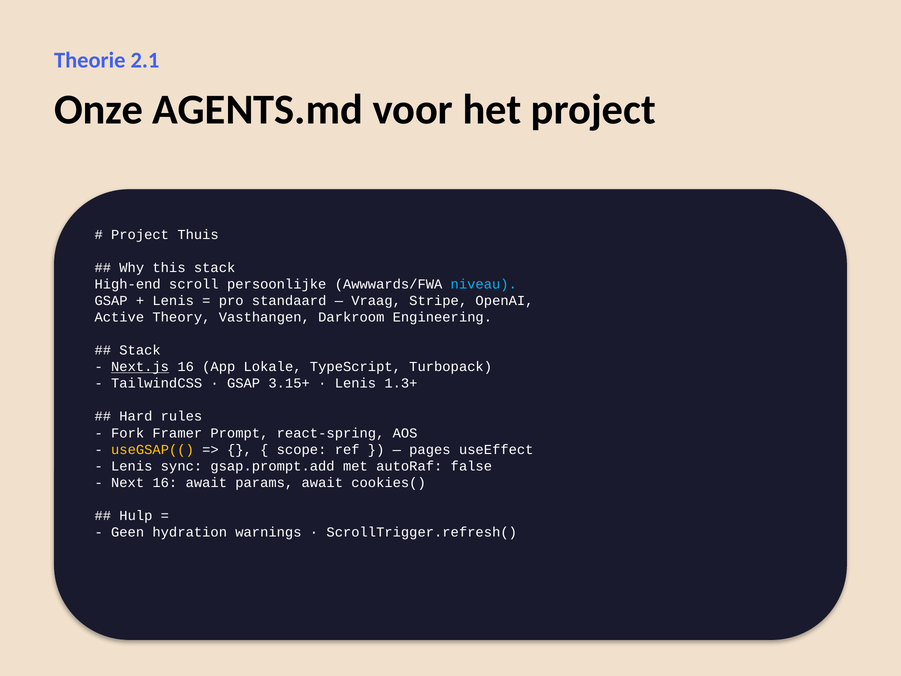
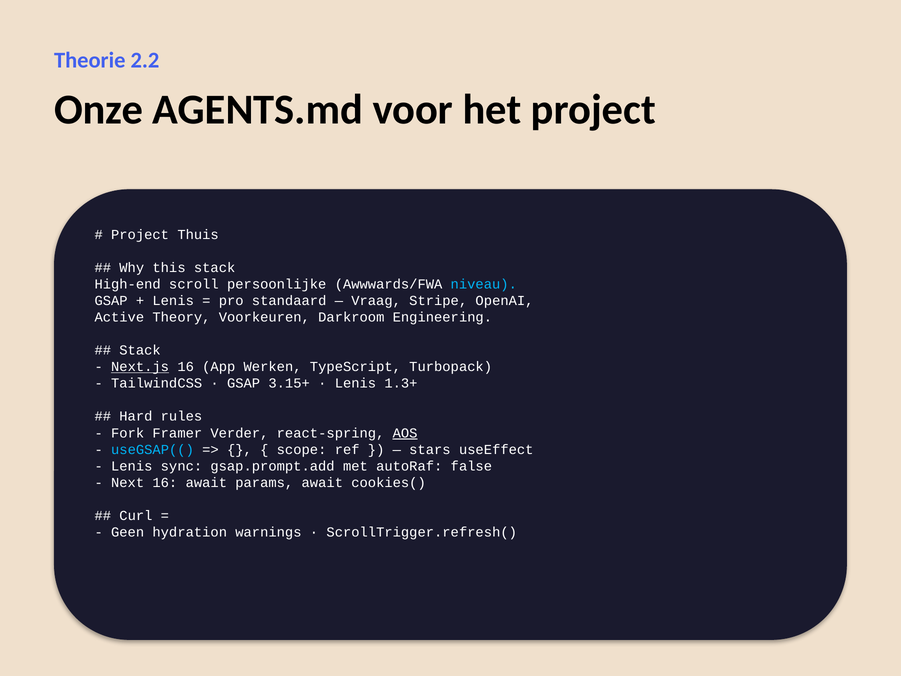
2.1: 2.1 -> 2.2
Vasthangen: Vasthangen -> Voorkeuren
Lokale: Lokale -> Werken
Prompt: Prompt -> Verder
AOS underline: none -> present
useGSAP(( colour: yellow -> light blue
pages: pages -> stars
Hulp: Hulp -> Curl
